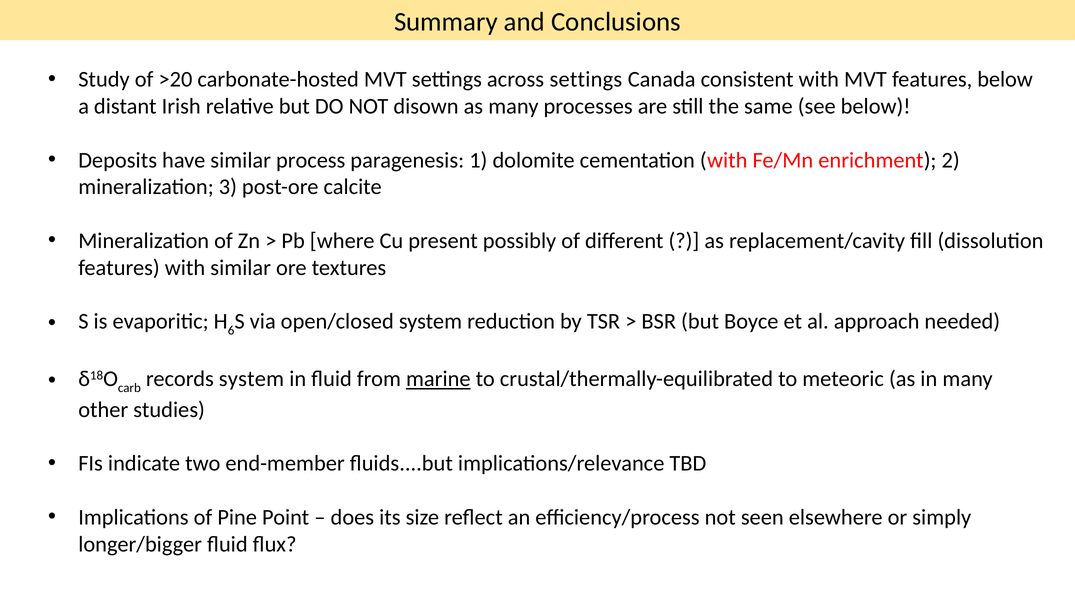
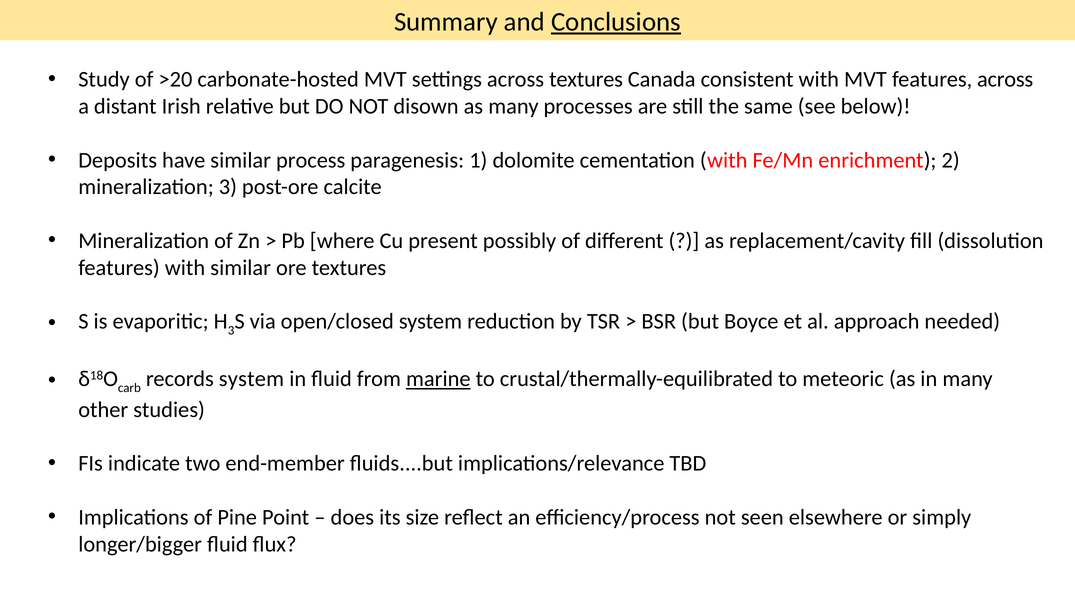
Conclusions underline: none -> present
across settings: settings -> textures
features below: below -> across
6 at (231, 330): 6 -> 3
